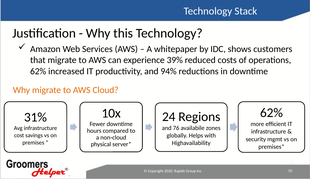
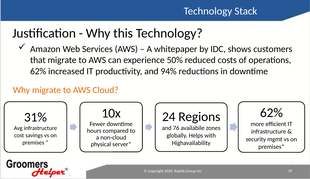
39%: 39% -> 50%
